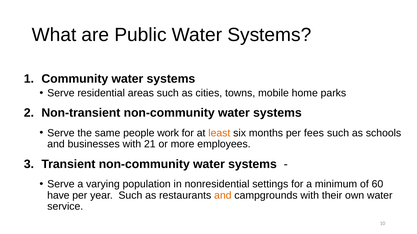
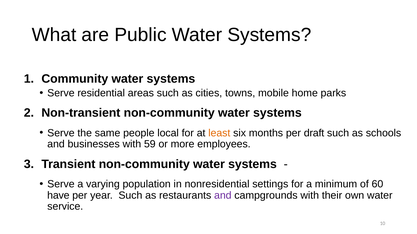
work: work -> local
fees: fees -> draft
21: 21 -> 59
and at (223, 196) colour: orange -> purple
